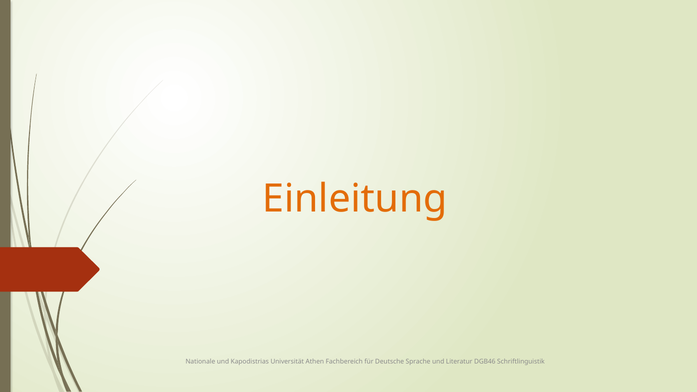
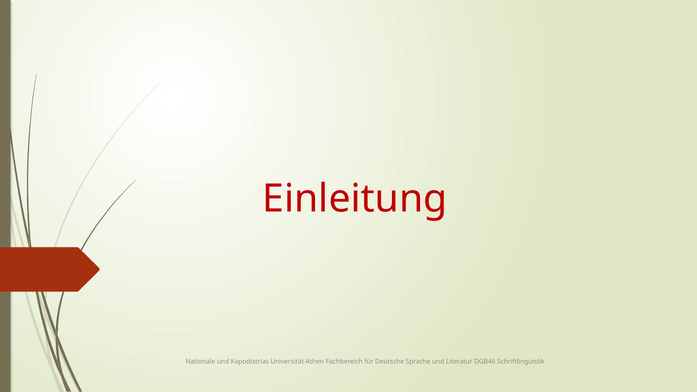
Einleitung colour: orange -> red
